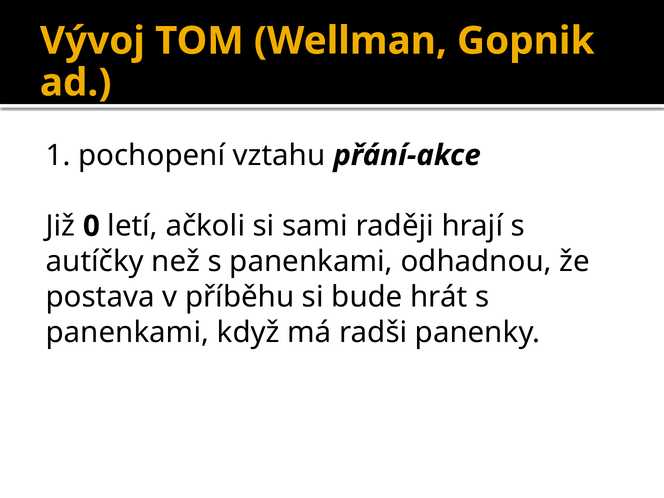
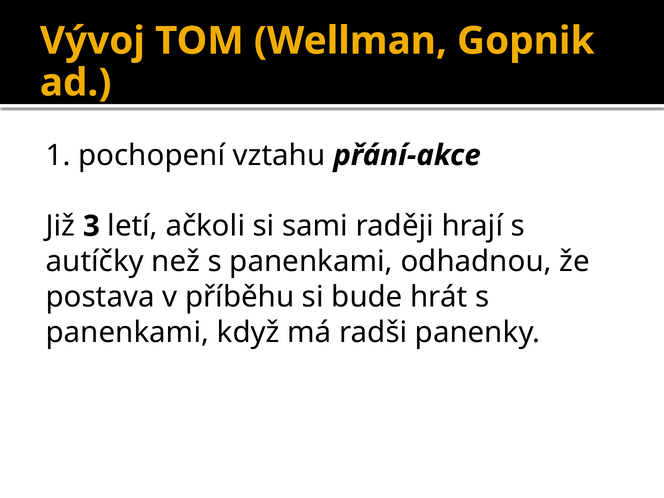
0: 0 -> 3
